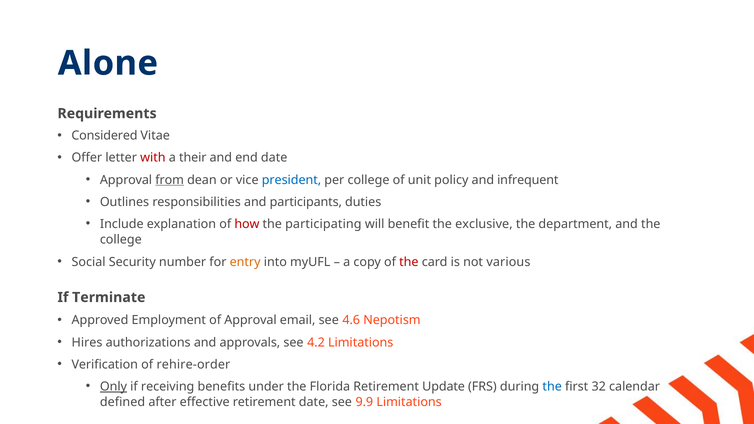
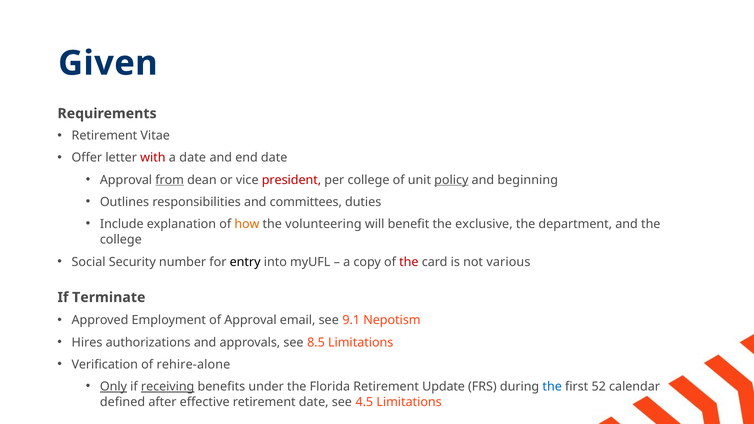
Alone: Alone -> Given
Considered at (104, 136): Considered -> Retirement
a their: their -> date
president colour: blue -> red
policy underline: none -> present
infrequent: infrequent -> beginning
participants: participants -> committees
how colour: red -> orange
participating: participating -> volunteering
entry colour: orange -> black
4.6: 4.6 -> 9.1
4.2: 4.2 -> 8.5
rehire-order: rehire-order -> rehire-alone
receiving underline: none -> present
32: 32 -> 52
9.9: 9.9 -> 4.5
